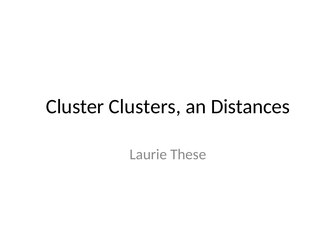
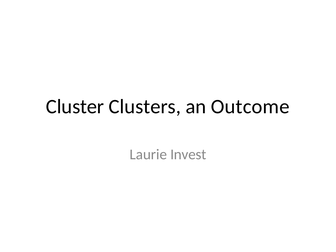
Distances: Distances -> Outcome
These: These -> Invest
